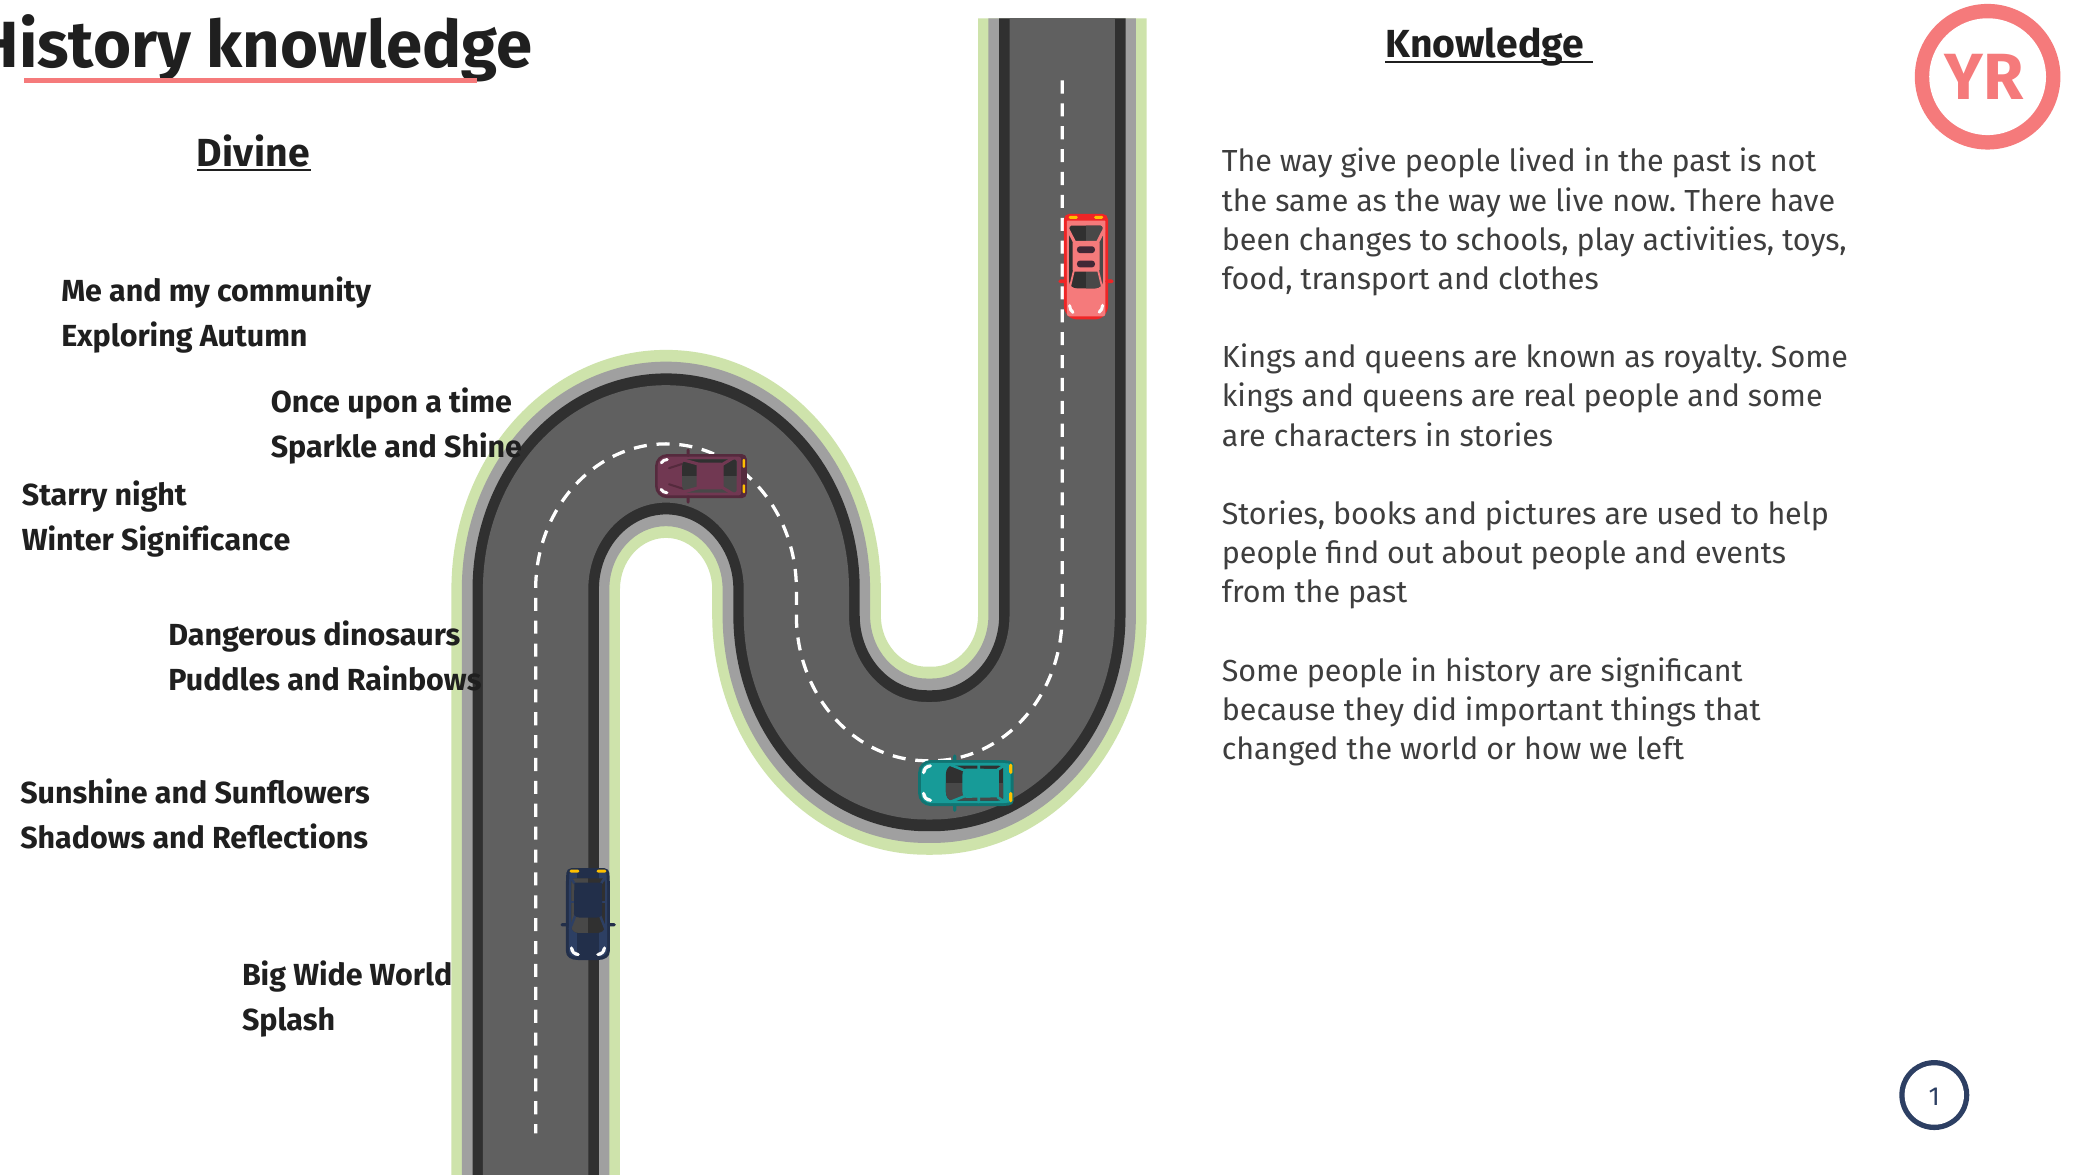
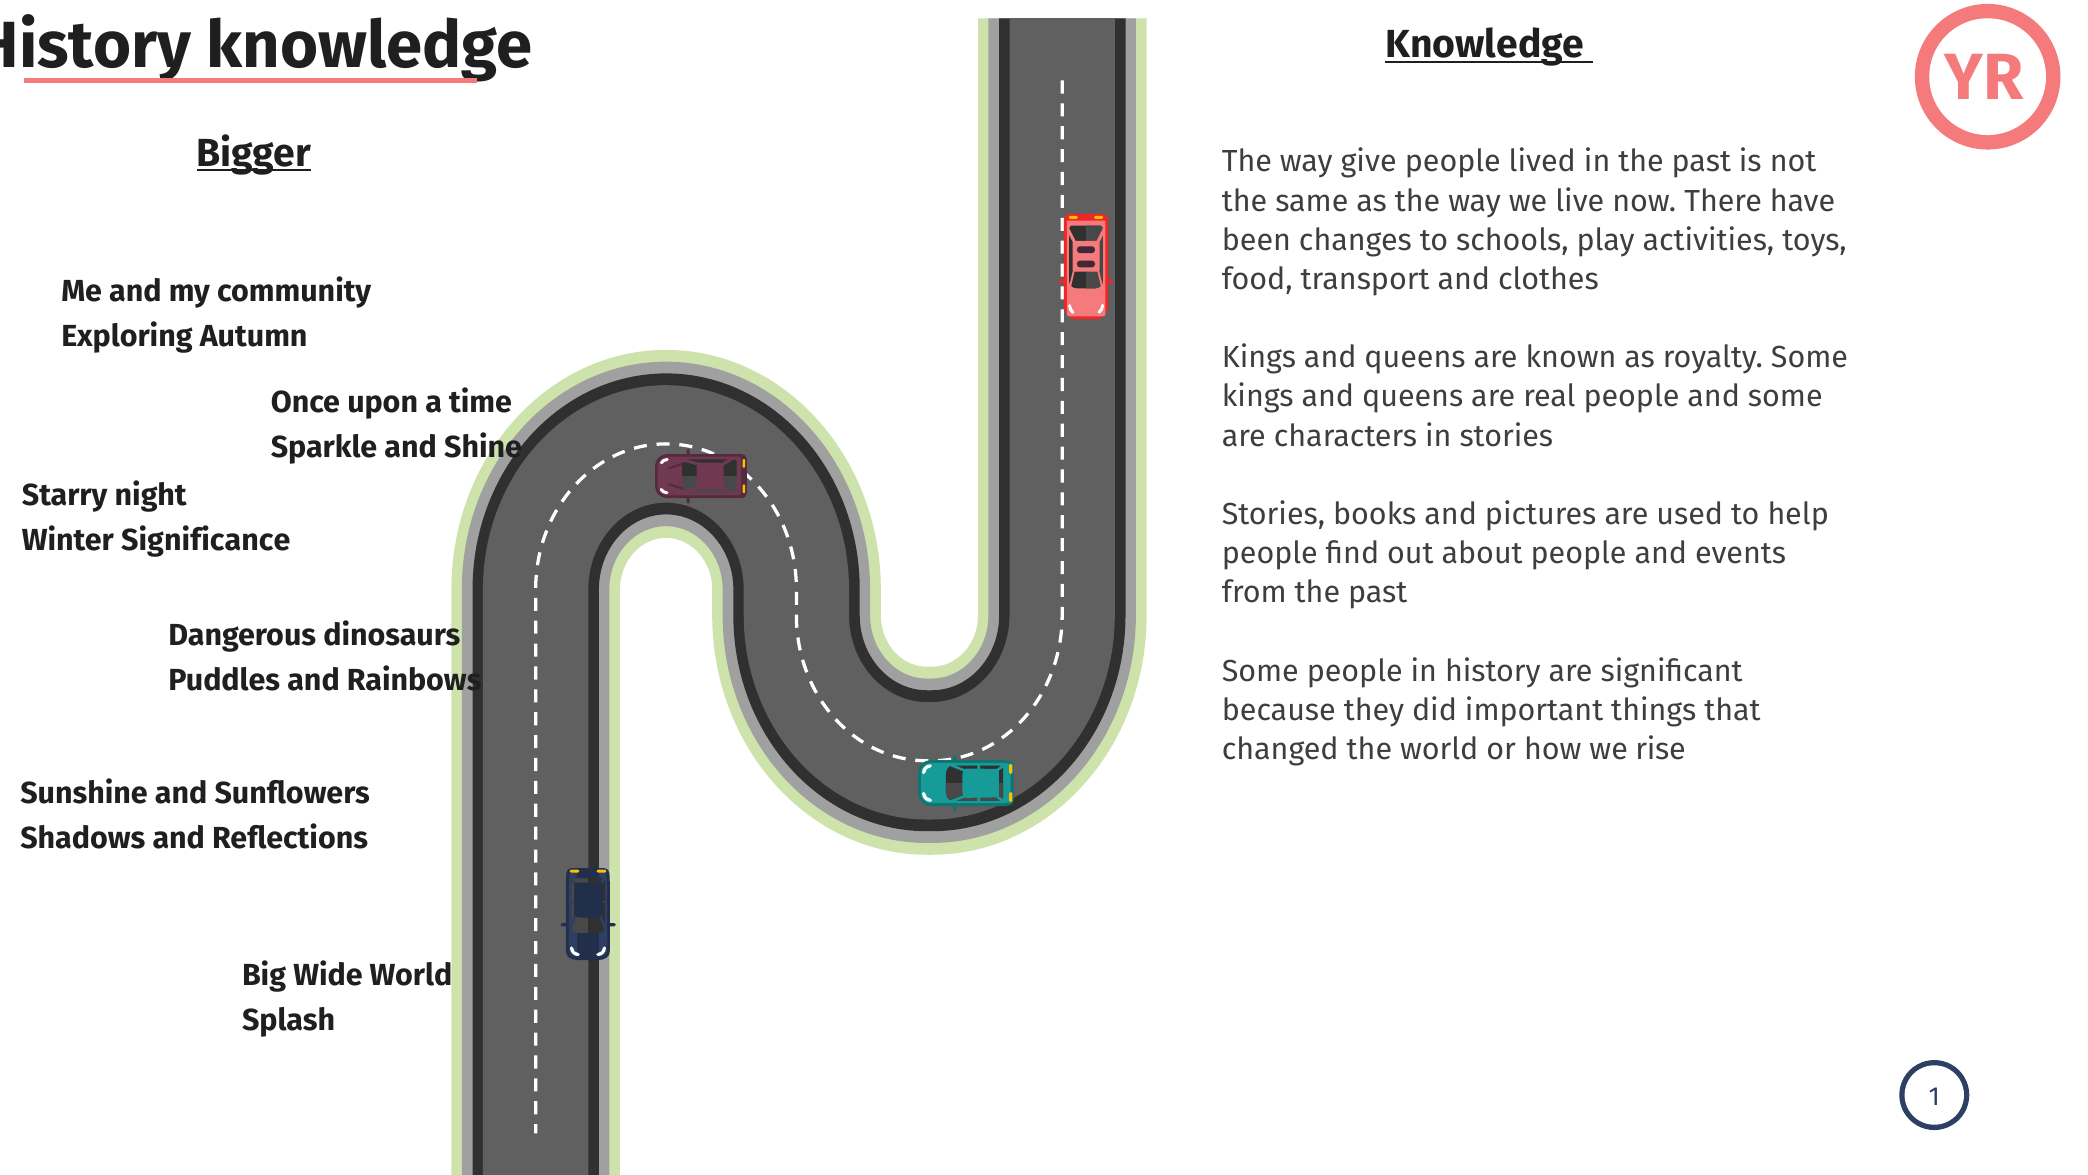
Divine: Divine -> Bigger
left: left -> rise
